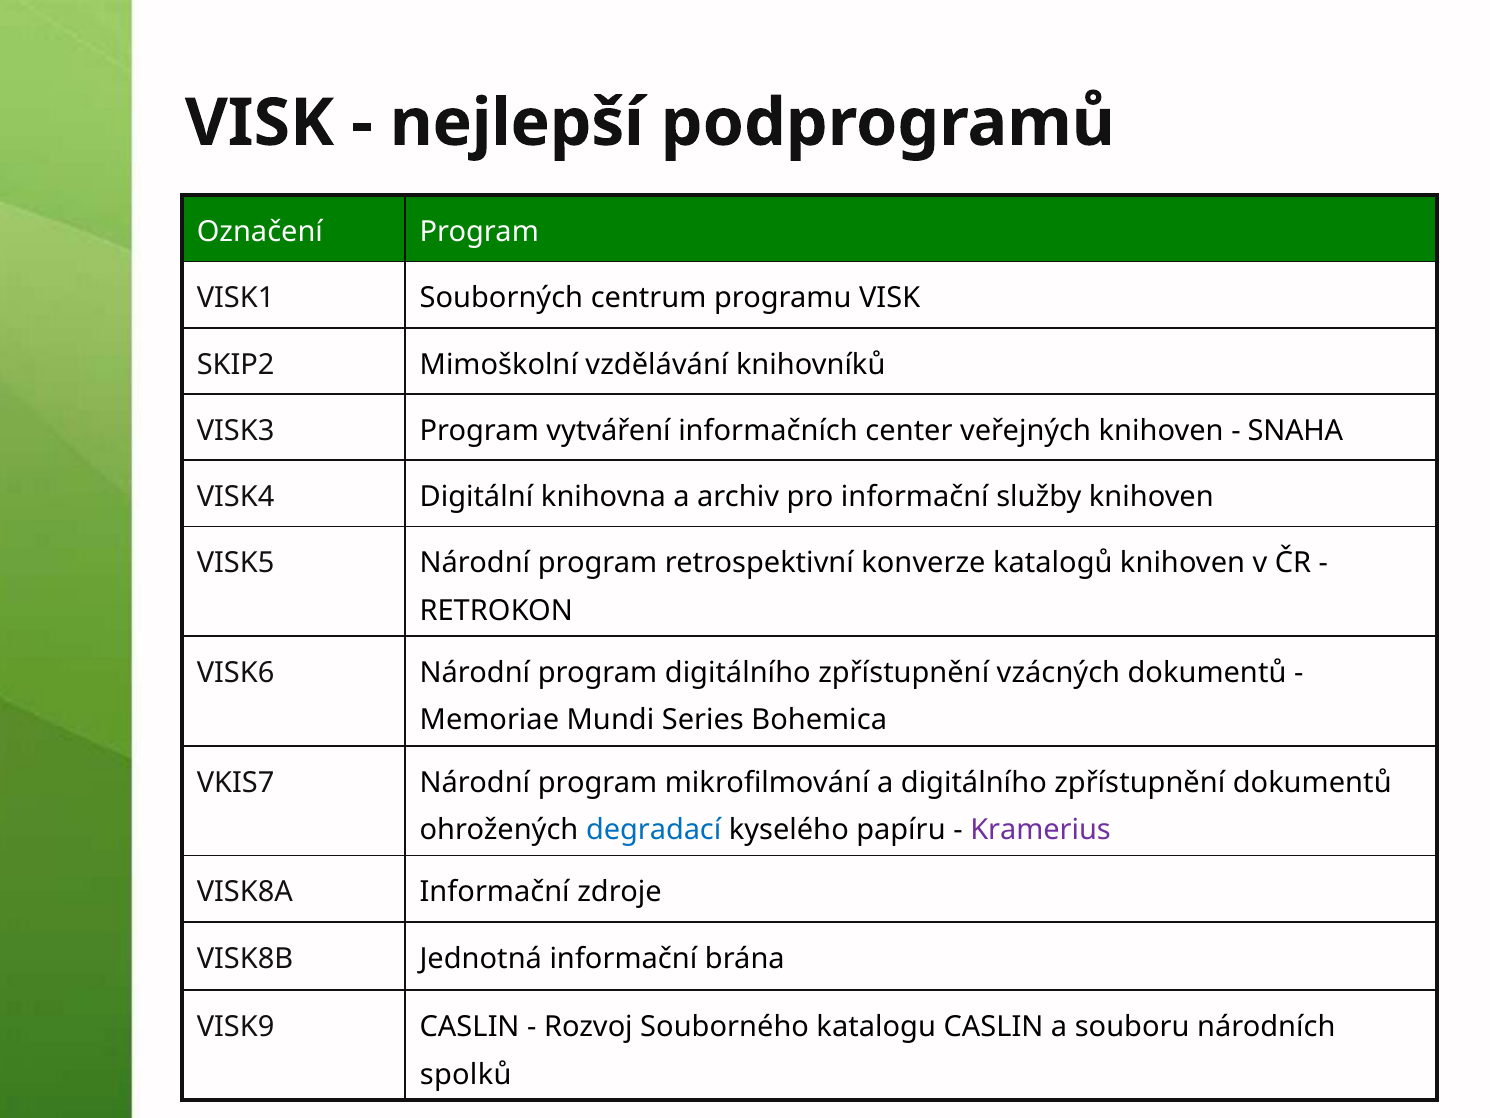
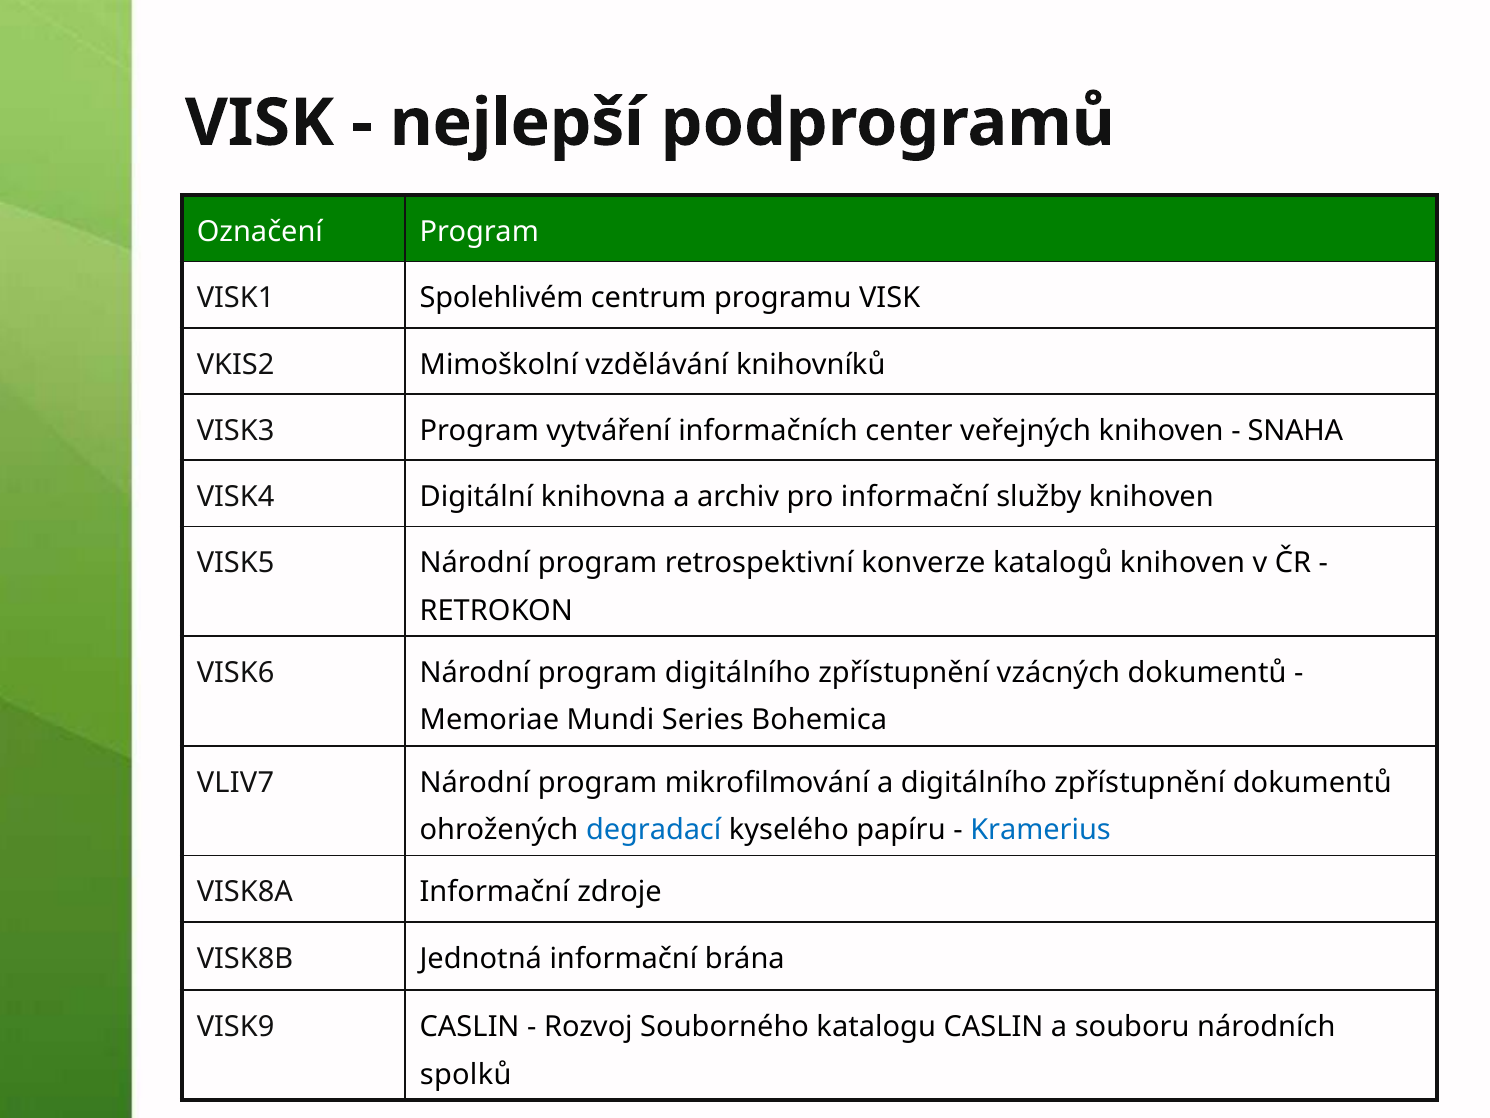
Souborných: Souborných -> Spolehlivém
SKIP2: SKIP2 -> VKIS2
VKIS7: VKIS7 -> VLIV7
Kramerius colour: purple -> blue
